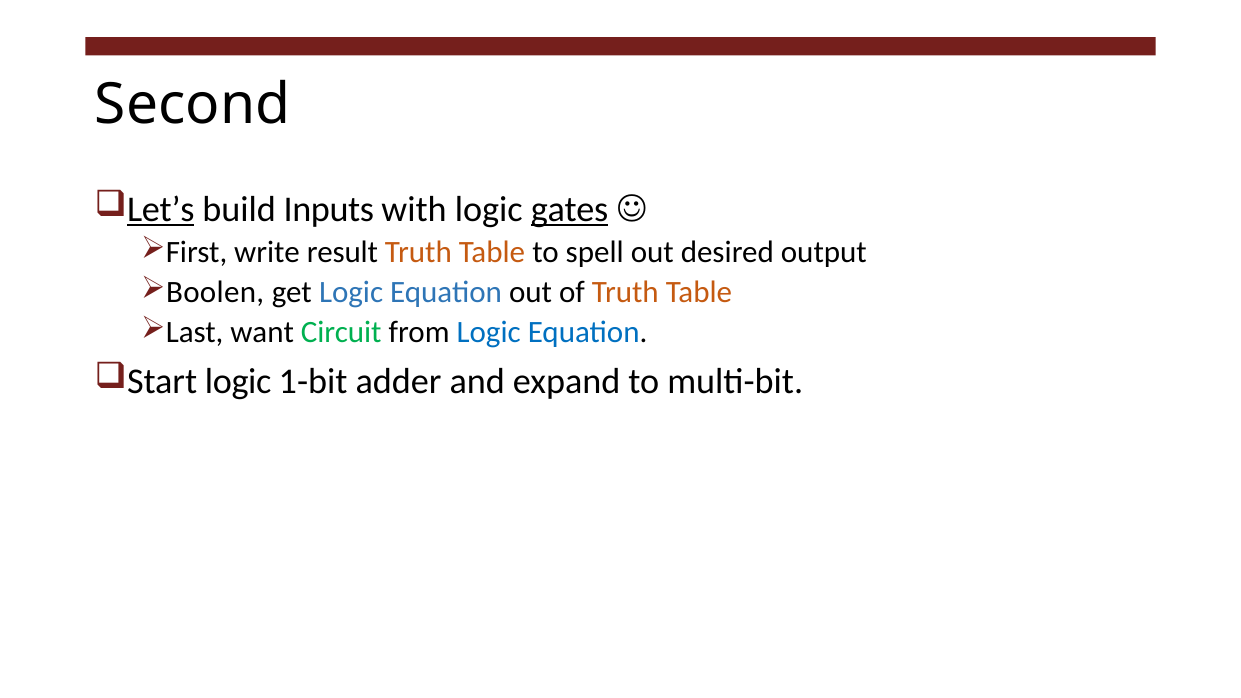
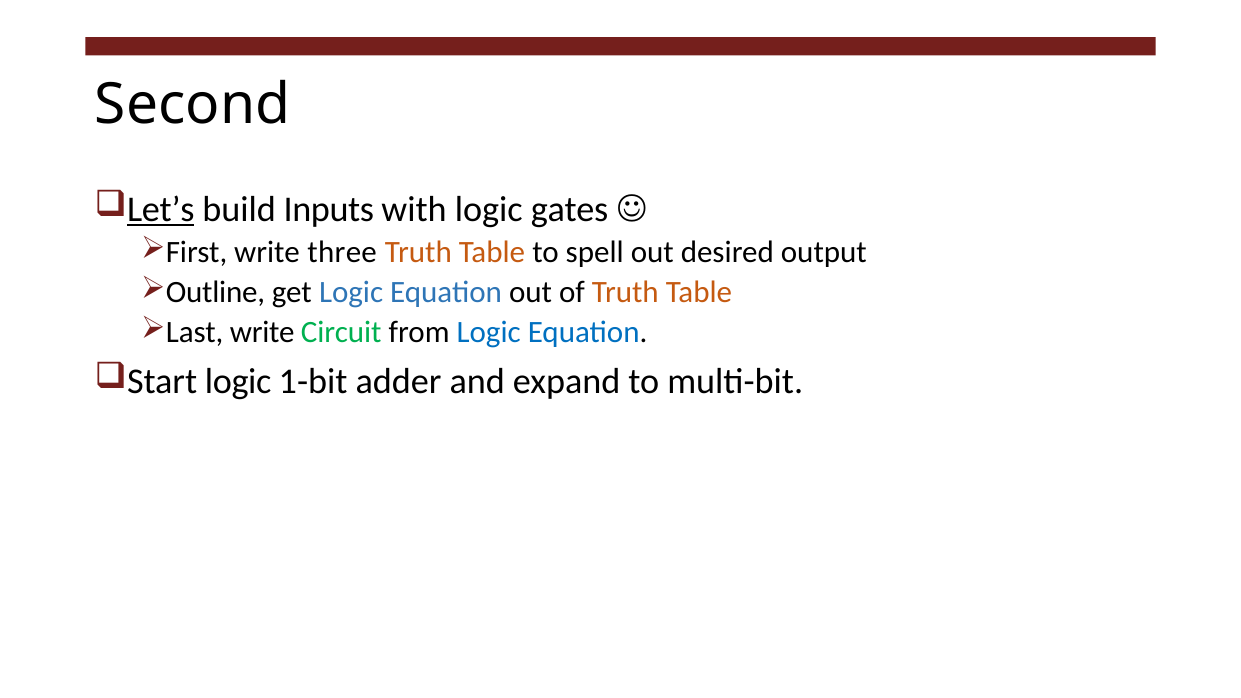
gates underline: present -> none
result: result -> three
Boolen: Boolen -> Outline
Last want: want -> write
